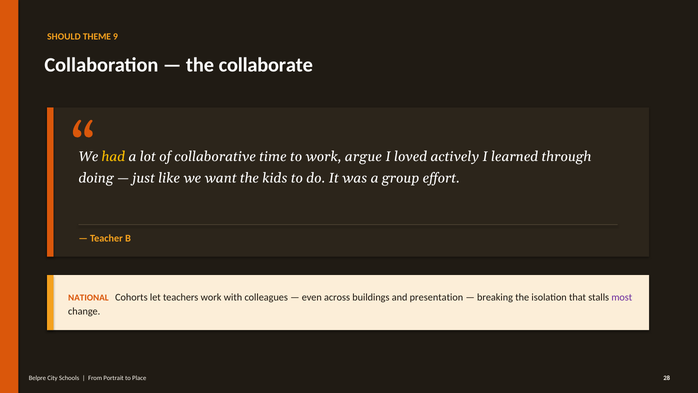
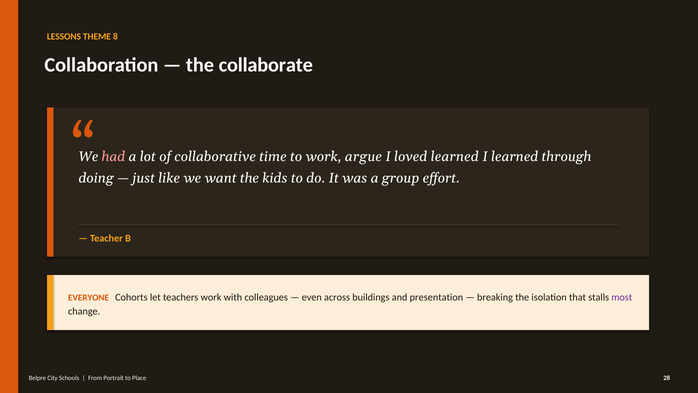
SHOULD: SHOULD -> LESSONS
9: 9 -> 8
had colour: yellow -> pink
loved actively: actively -> learned
NATIONAL: NATIONAL -> EVERYONE
